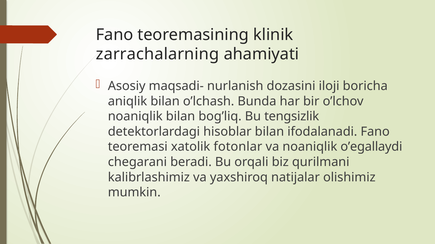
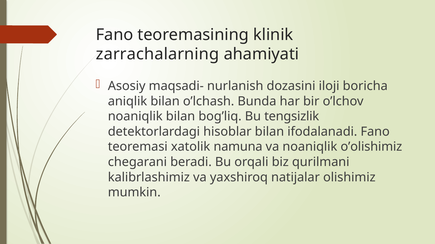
fotonlar: fotonlar -> namuna
o’egallaydi: o’egallaydi -> o’olishimiz
